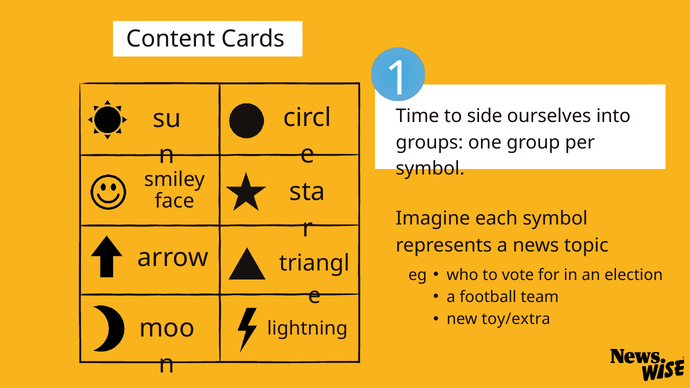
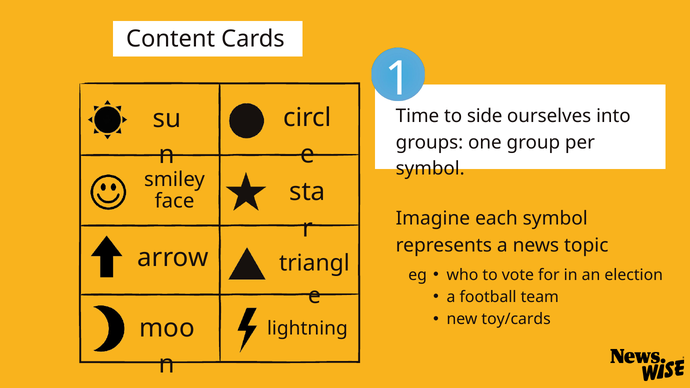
toy/extra: toy/extra -> toy/cards
